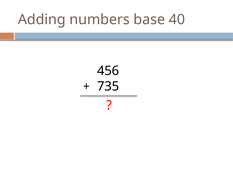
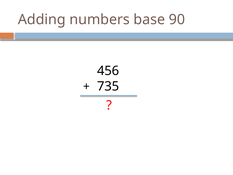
40: 40 -> 90
